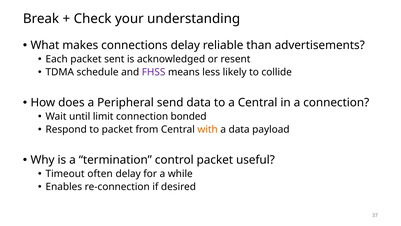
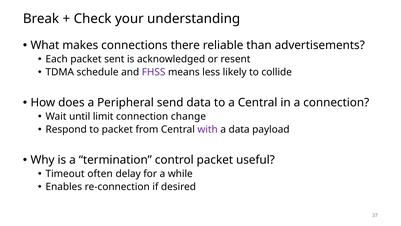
connections delay: delay -> there
bonded: bonded -> change
with colour: orange -> purple
